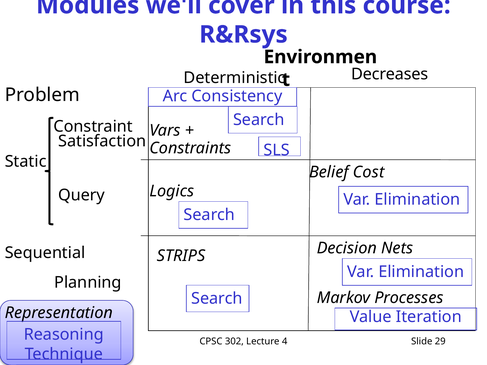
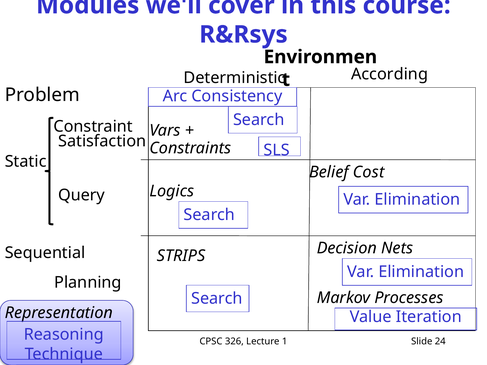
Decreases: Decreases -> According
302: 302 -> 326
4: 4 -> 1
29: 29 -> 24
